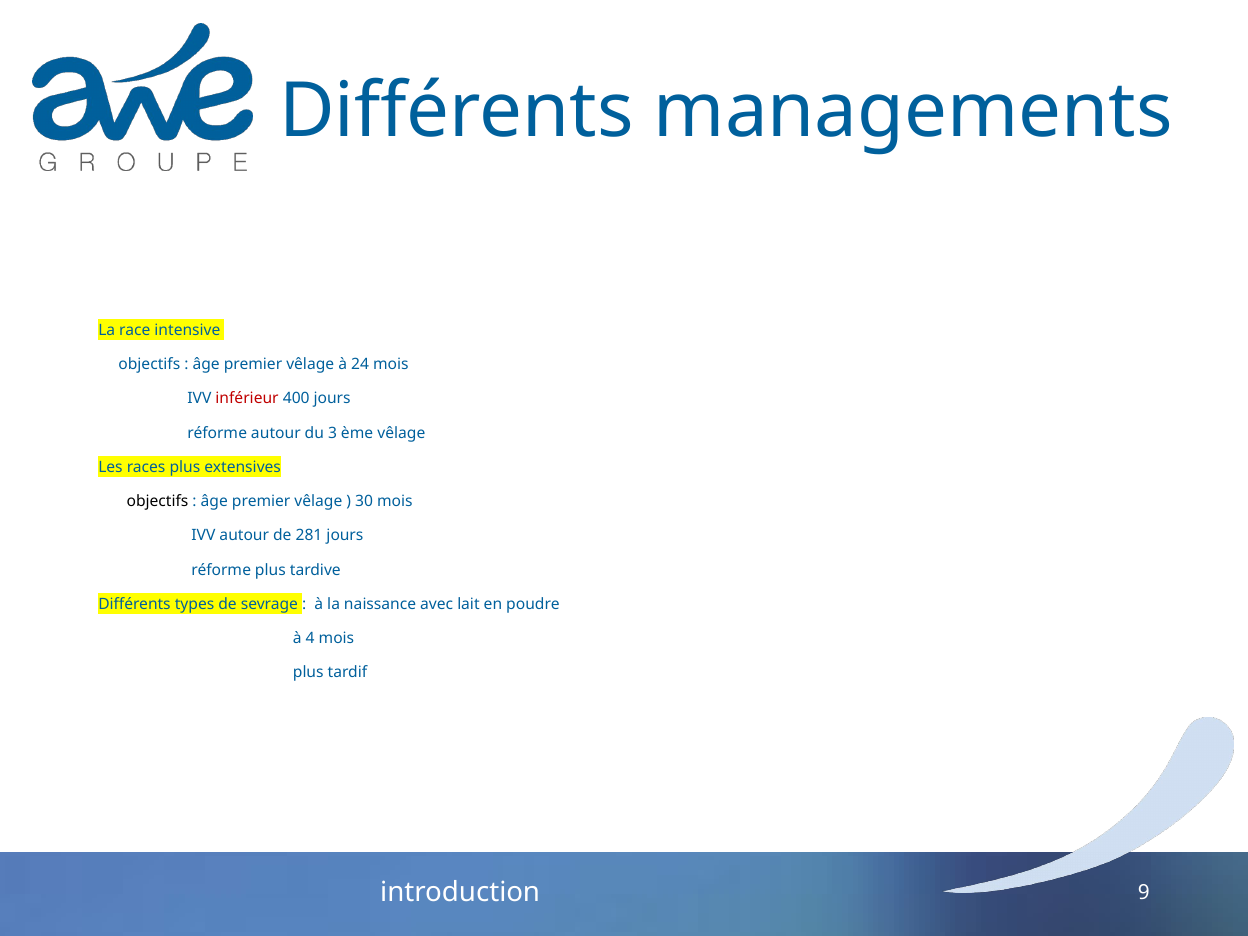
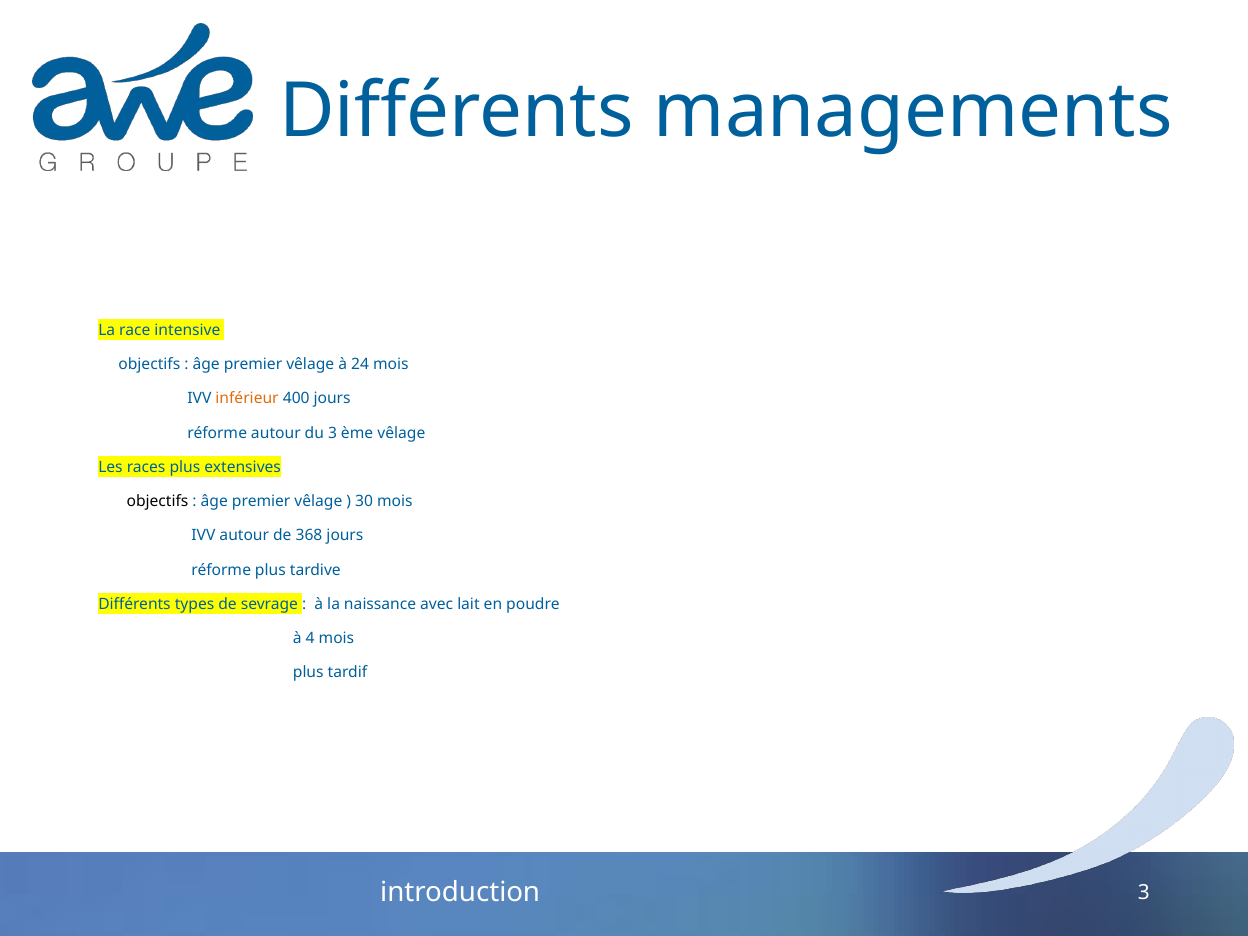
inférieur colour: red -> orange
281: 281 -> 368
introduction 9: 9 -> 3
